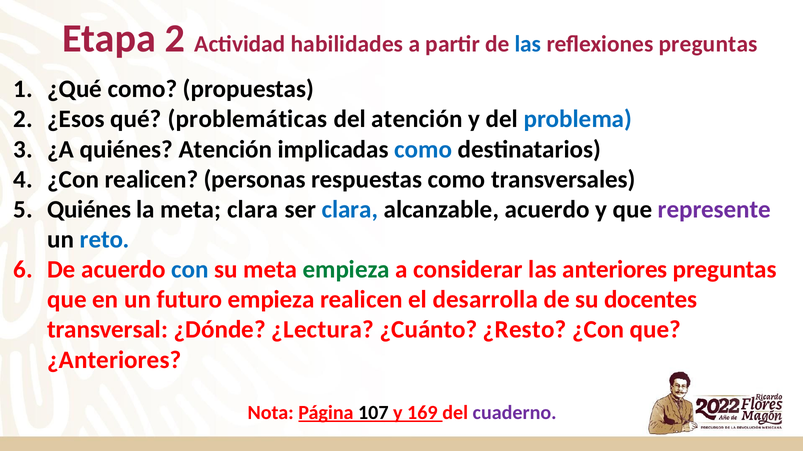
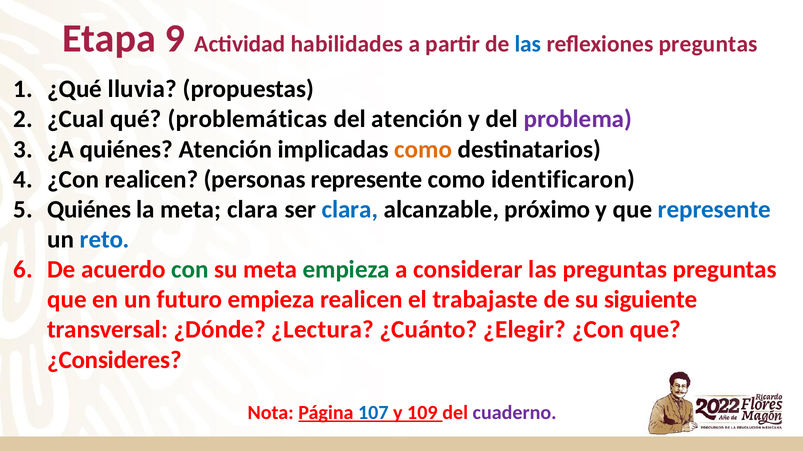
Etapa 2: 2 -> 9
¿Qué como: como -> lluvia
¿Esos: ¿Esos -> ¿Cual
problema colour: blue -> purple
como at (423, 150) colour: blue -> orange
personas respuestas: respuestas -> represente
transversales: transversales -> identificaron
alcanzable acuerdo: acuerdo -> próximo
represente at (714, 210) colour: purple -> blue
con colour: blue -> green
las anteriores: anteriores -> preguntas
desarrolla: desarrolla -> trabajaste
docentes: docentes -> siguiente
¿Resto: ¿Resto -> ¿Elegir
¿Anteriores: ¿Anteriores -> ¿Consideres
107 colour: black -> blue
169: 169 -> 109
